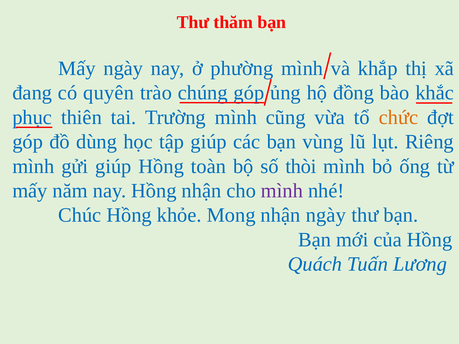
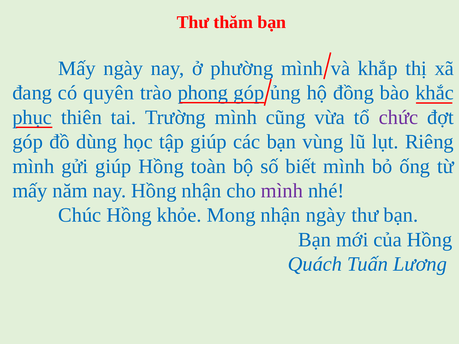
chúng: chúng -> phong
chức colour: orange -> purple
thòi: thòi -> biết
